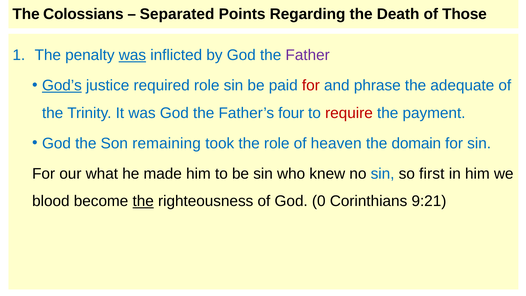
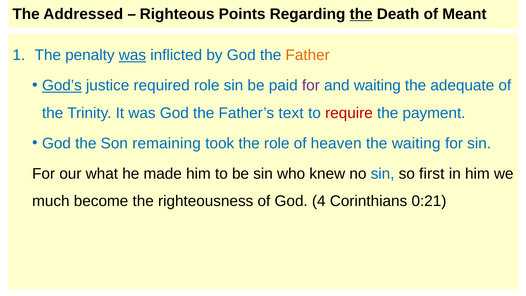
Colossians: Colossians -> Addressed
Separated: Separated -> Righteous
the at (361, 14) underline: none -> present
Those: Those -> Meant
Father colour: purple -> orange
for at (311, 85) colour: red -> purple
and phrase: phrase -> waiting
four: four -> text
the domain: domain -> waiting
blood: blood -> much
the at (143, 201) underline: present -> none
0: 0 -> 4
9:21: 9:21 -> 0:21
